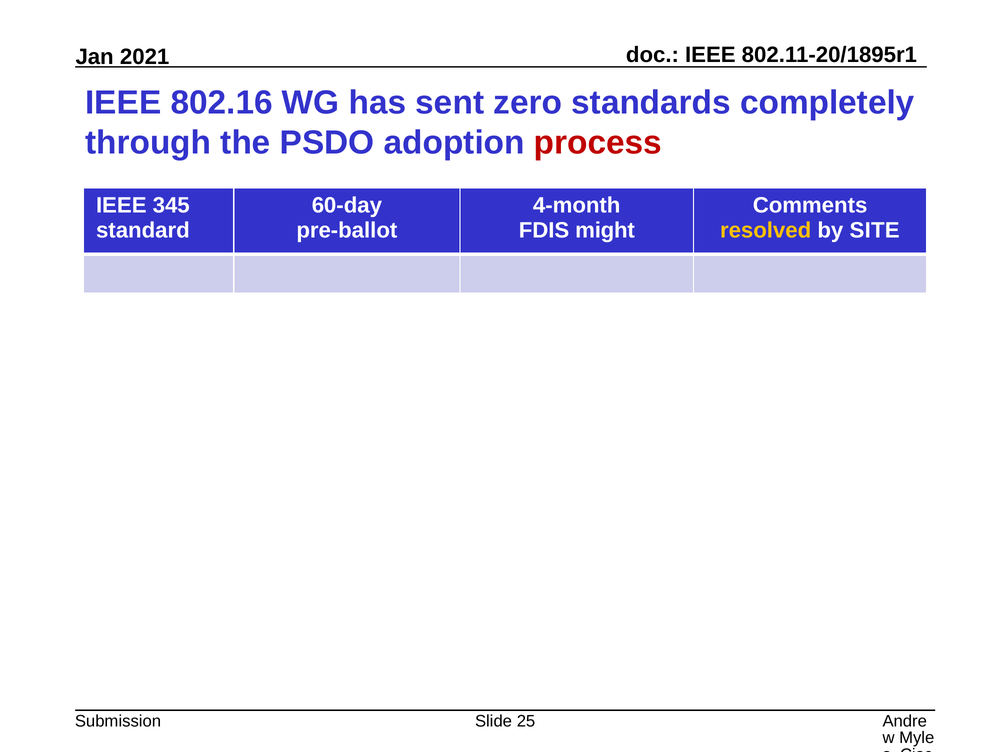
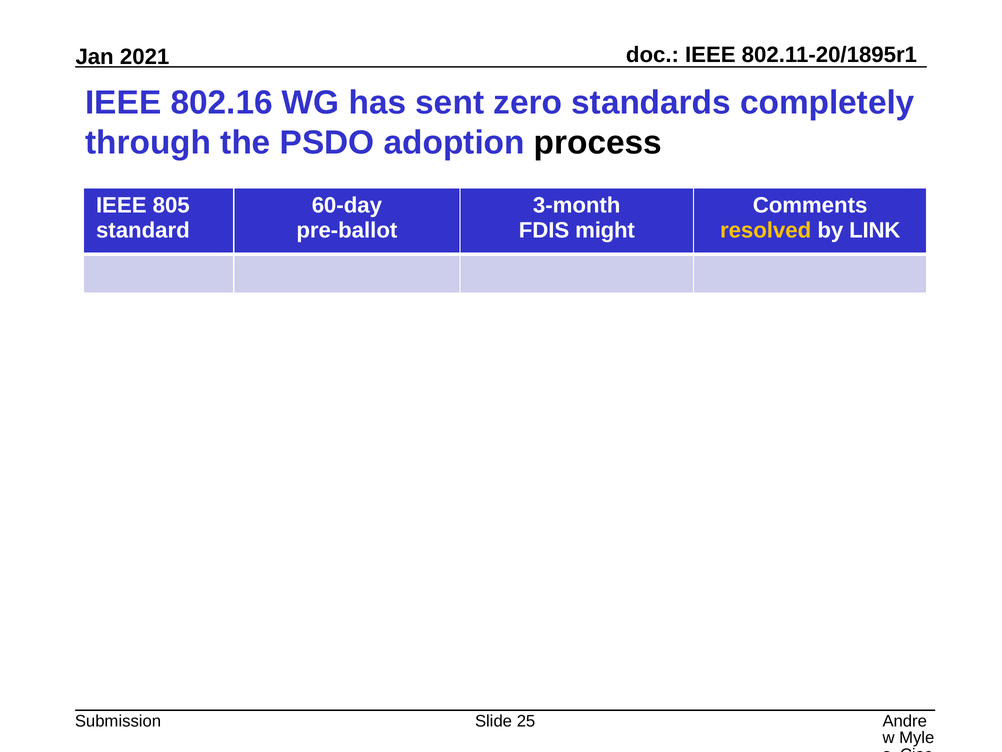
process colour: red -> black
345: 345 -> 805
4-month: 4-month -> 3-month
SITE: SITE -> LINK
